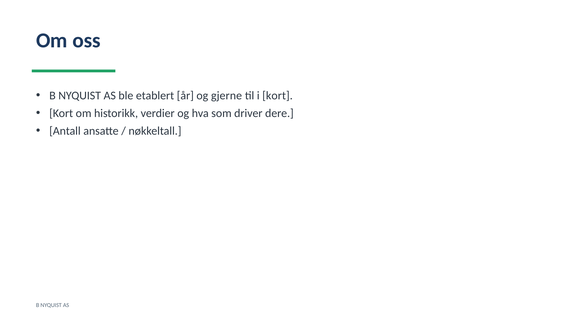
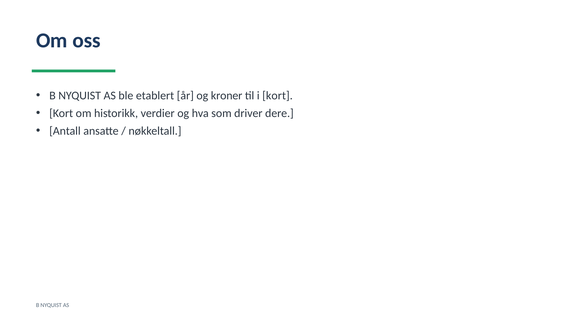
gjerne: gjerne -> kroner
